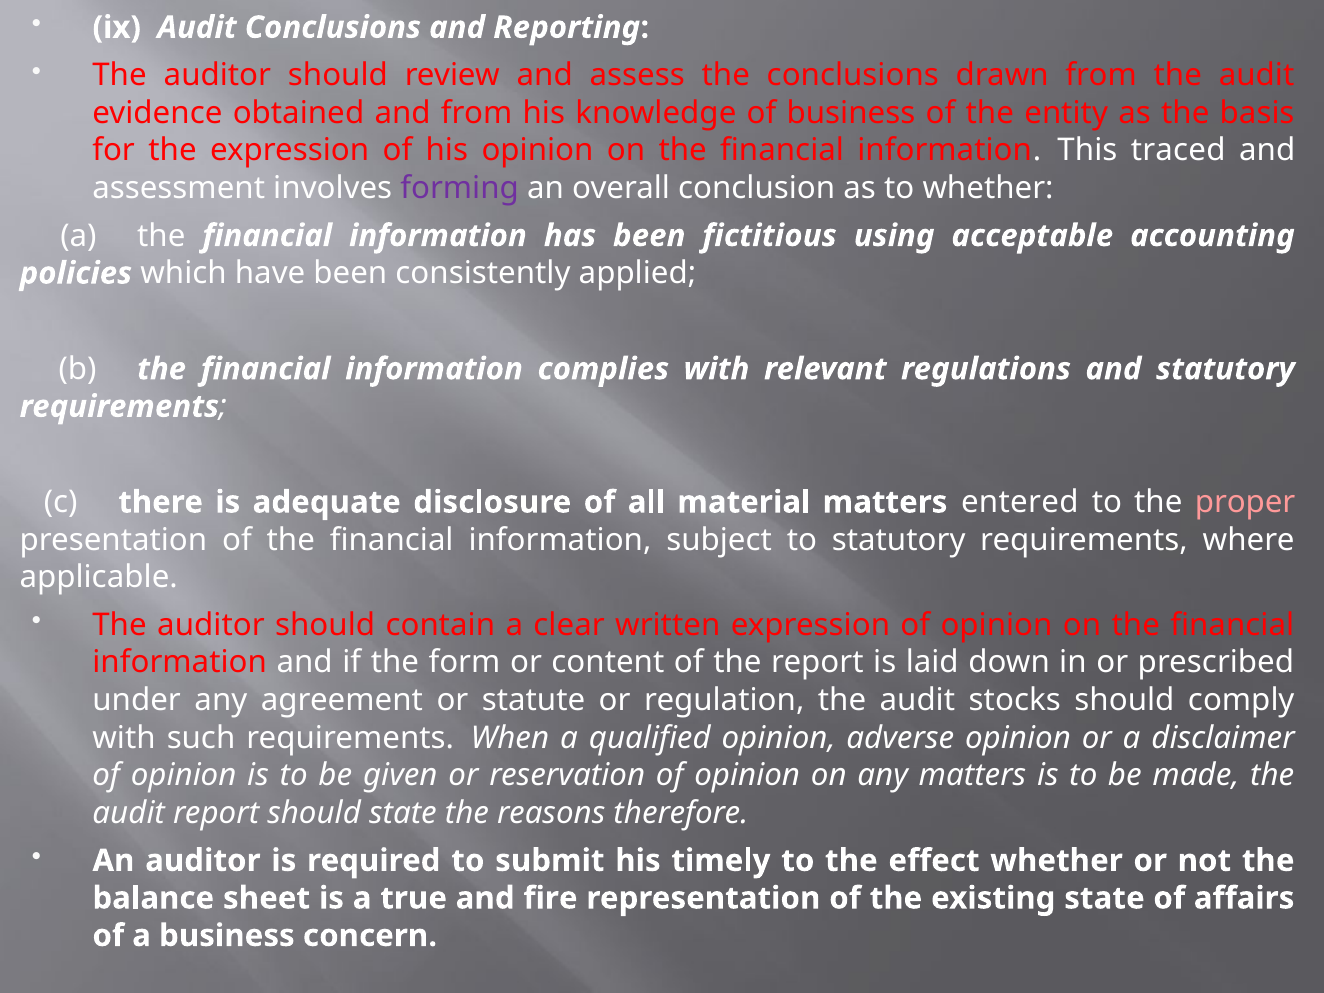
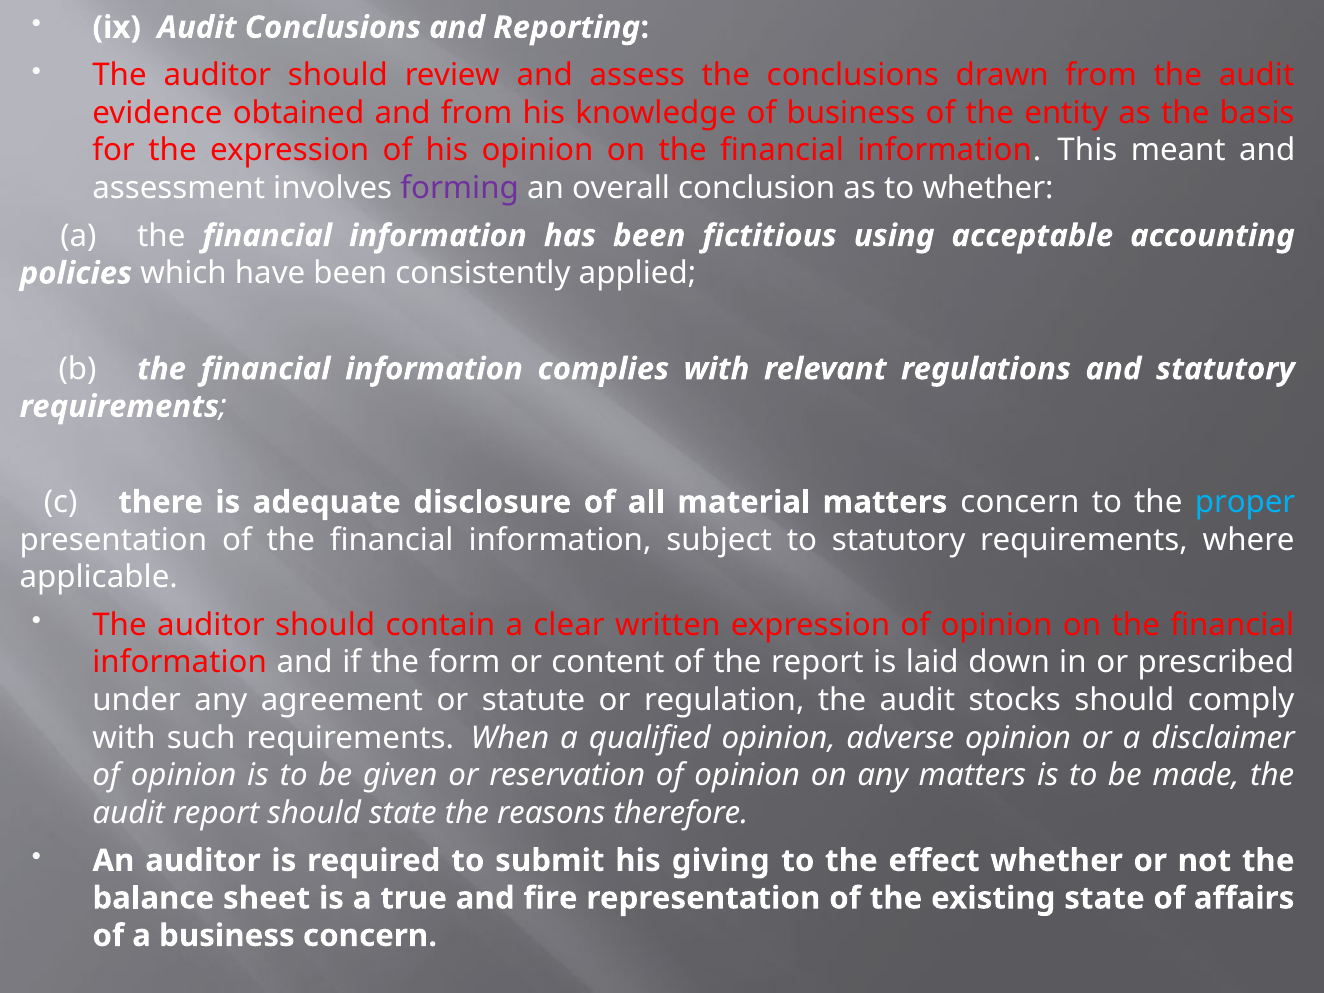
traced: traced -> meant
matters entered: entered -> concern
proper colour: pink -> light blue
timely: timely -> giving
